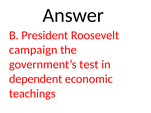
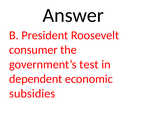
campaign: campaign -> consumer
teachings: teachings -> subsidies
